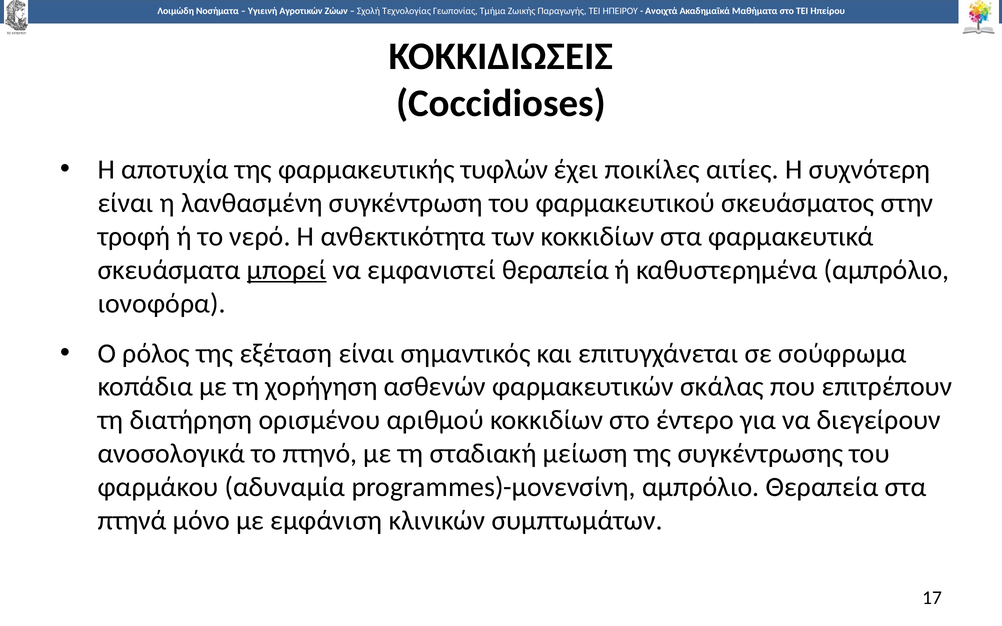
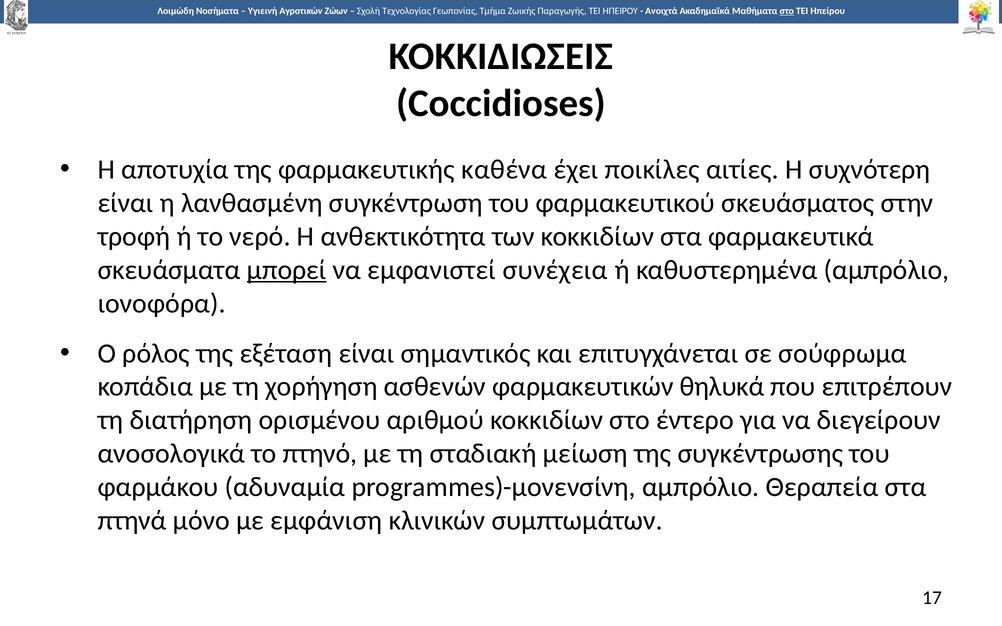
στο at (787, 11) underline: none -> present
τυφλών: τυφλών -> καθένα
εμφανιστεί θεραπεία: θεραπεία -> συνέχεια
σκάλας: σκάλας -> θηλυκά
